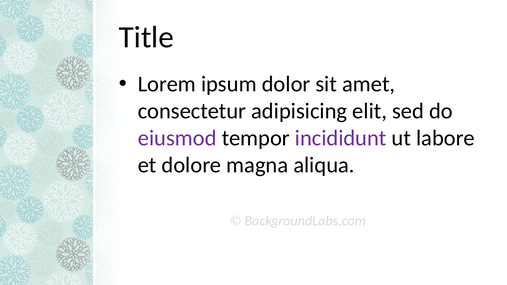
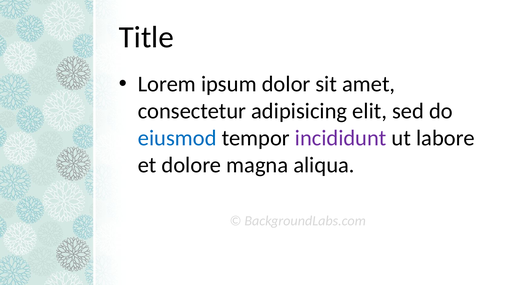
eiusmod colour: purple -> blue
